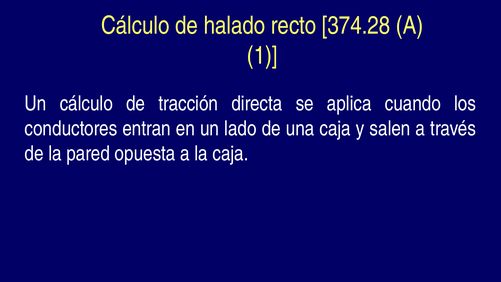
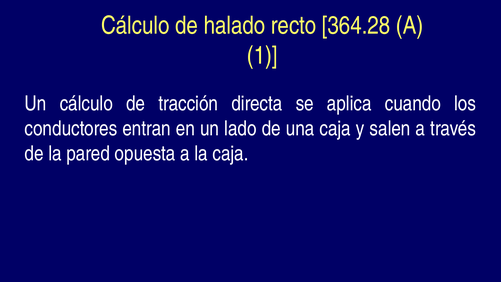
374.28: 374.28 -> 364.28
